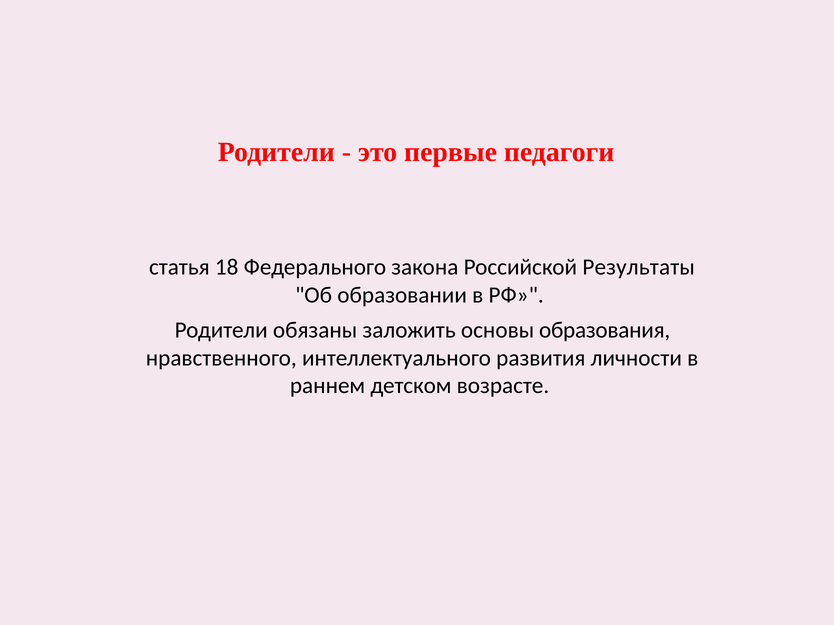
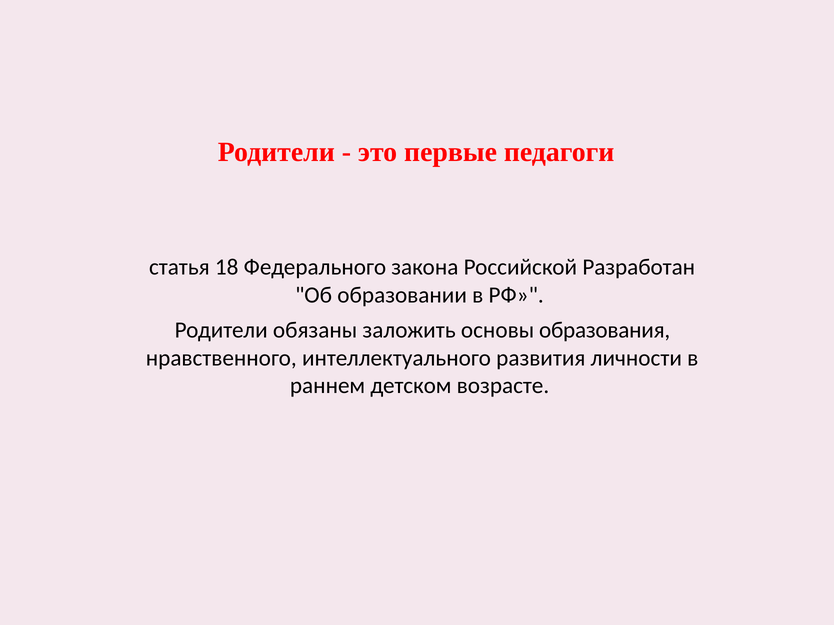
Результаты: Результаты -> Разработан
